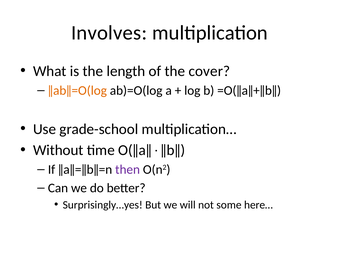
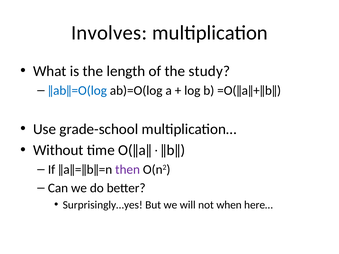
cover: cover -> study
ǁabǁ=O(log colour: orange -> blue
some: some -> when
